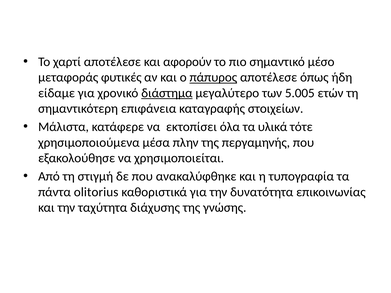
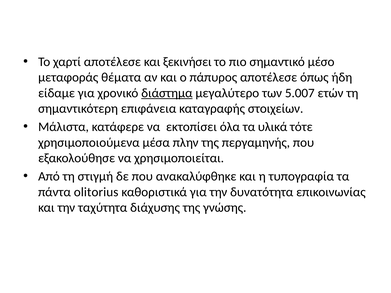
αφορούν: αφορούν -> ξεκινήσει
φυτικές: φυτικές -> θέματα
πάπυρος underline: present -> none
5.005: 5.005 -> 5.007
